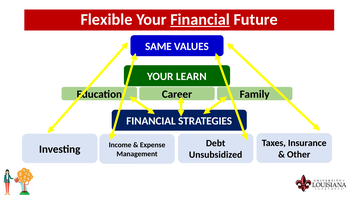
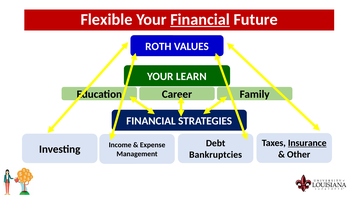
SAME: SAME -> ROTH
Insurance underline: none -> present
Unsubsidized: Unsubsidized -> Bankruptcies
